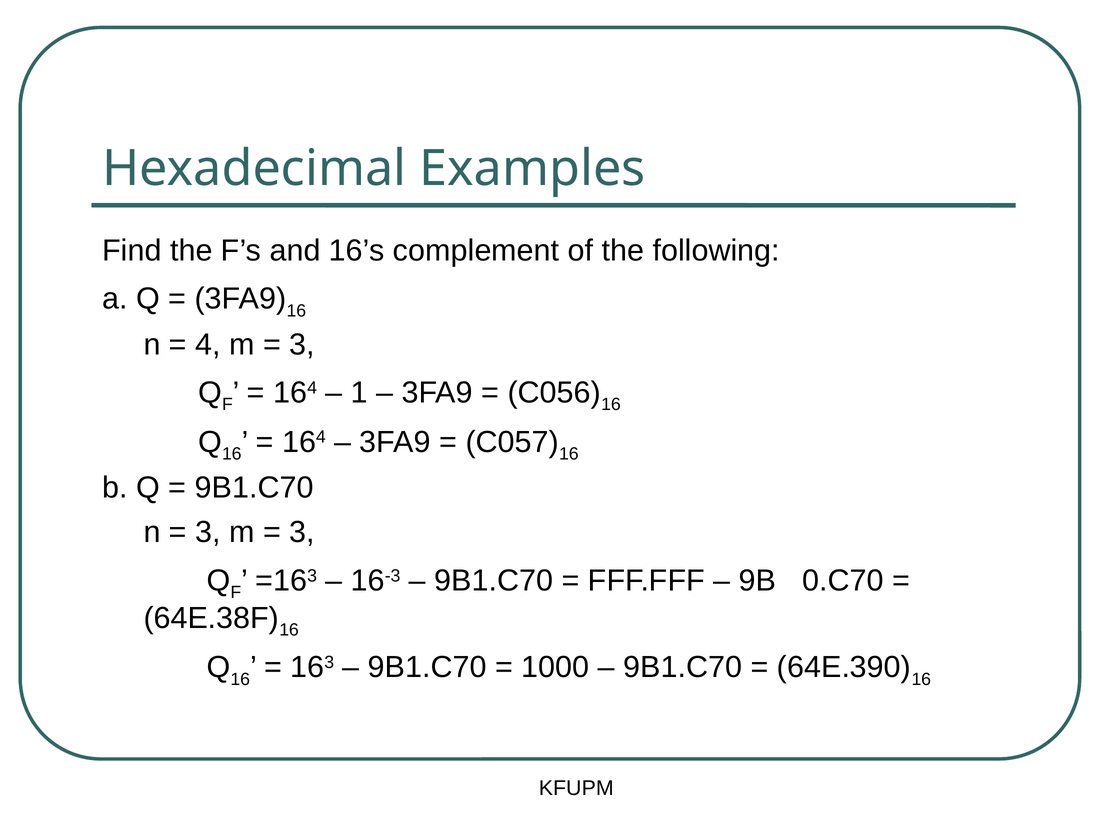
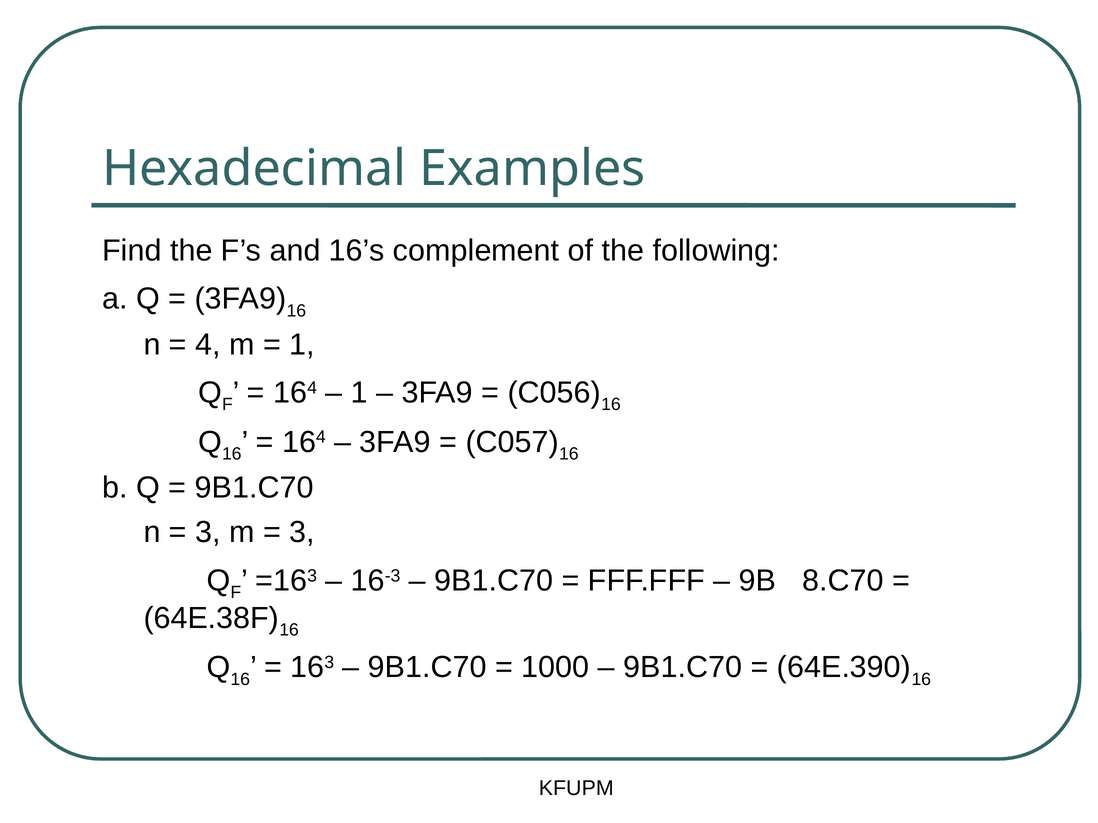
3 at (302, 345): 3 -> 1
0.C70: 0.C70 -> 8.C70
